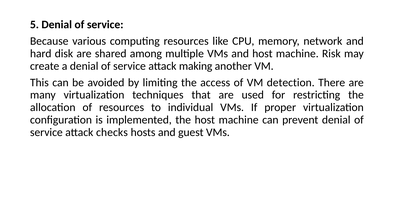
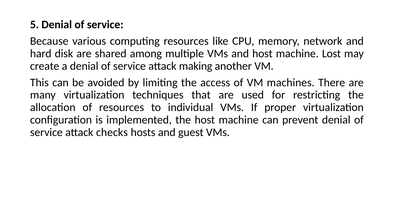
Risk: Risk -> Lost
detection: detection -> machines
